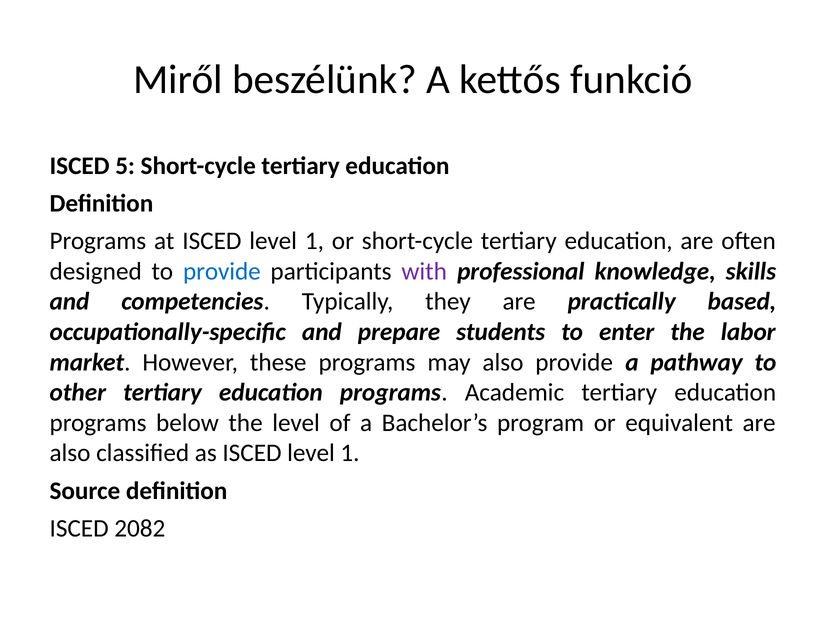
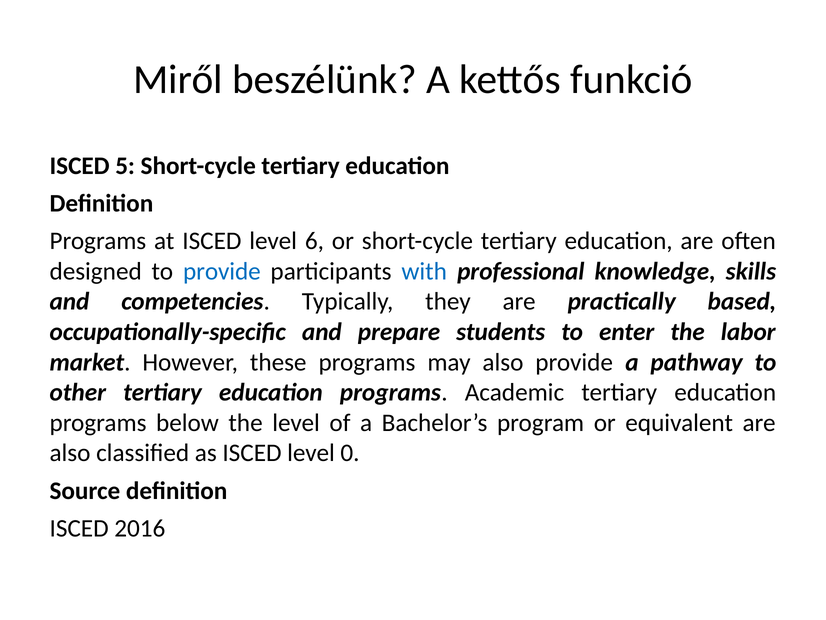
at ISCED level 1: 1 -> 6
with colour: purple -> blue
as ISCED level 1: 1 -> 0
2082: 2082 -> 2016
